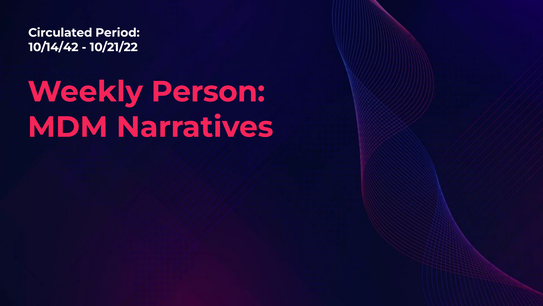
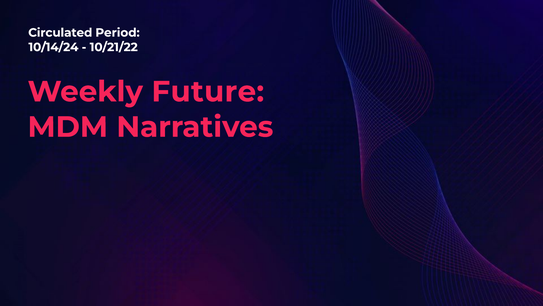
10/14/42: 10/14/42 -> 10/14/24
Person: Person -> Future
